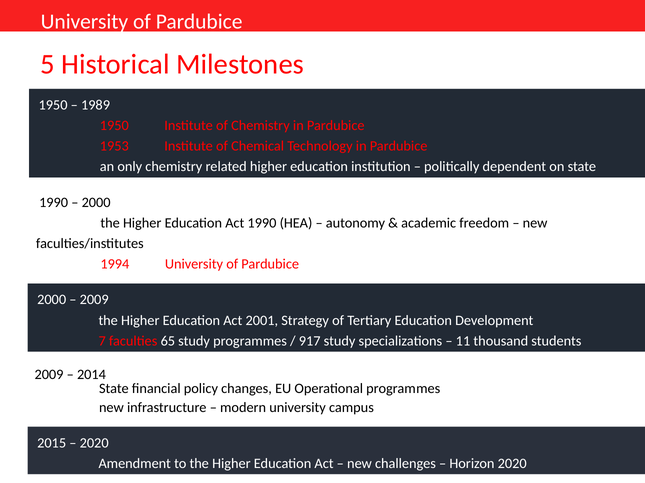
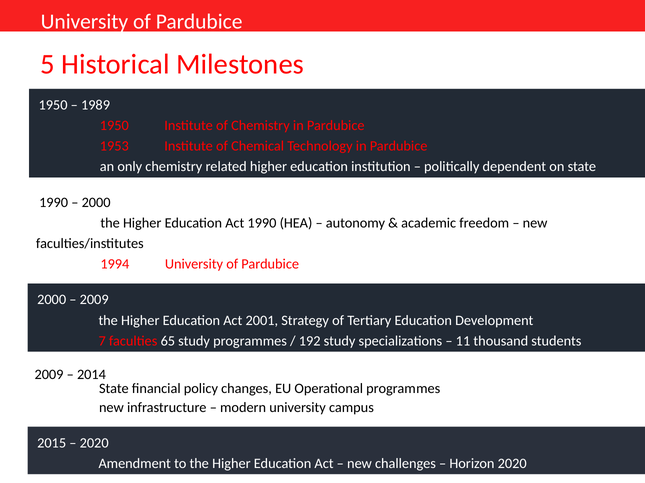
917: 917 -> 192
